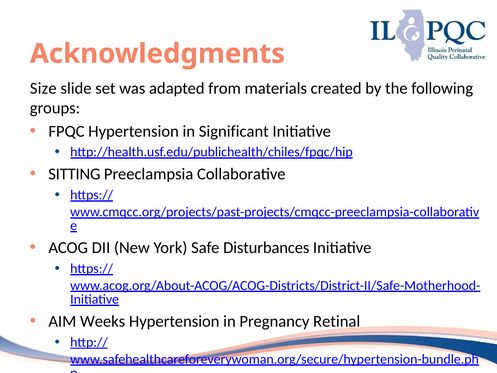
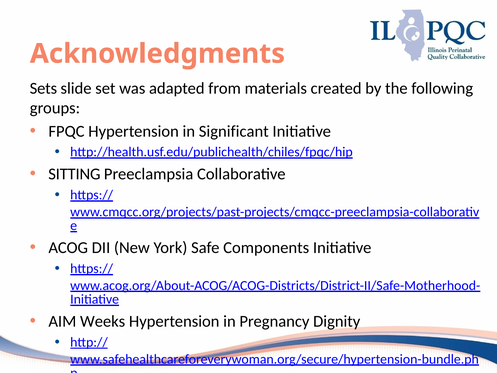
Size: Size -> Sets
Disturbances: Disturbances -> Components
Retinal: Retinal -> Dignity
